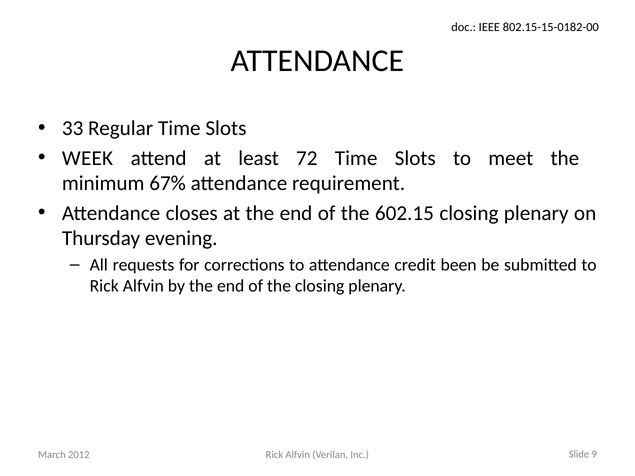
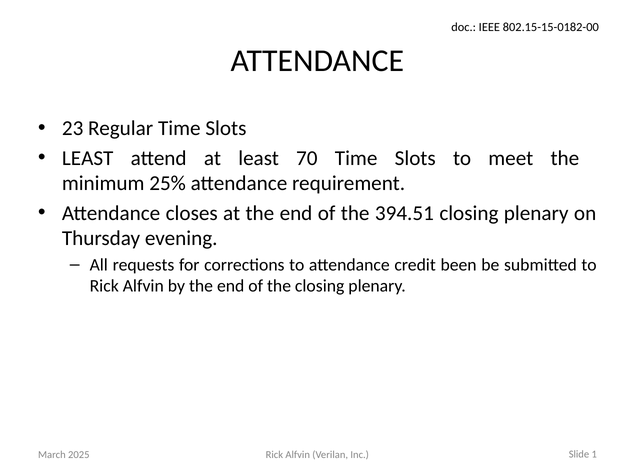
33: 33 -> 23
WEEK at (88, 158): WEEK -> LEAST
72: 72 -> 70
67%: 67% -> 25%
602.15: 602.15 -> 394.51
2012: 2012 -> 2025
9: 9 -> 1
